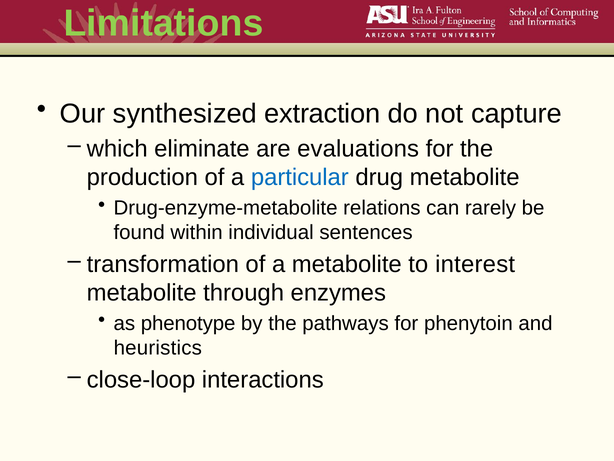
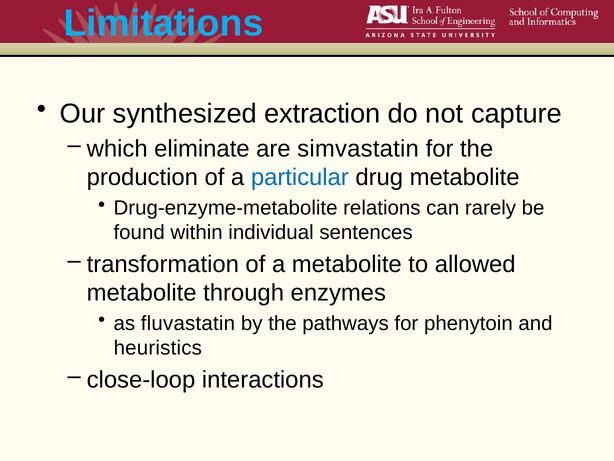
Limitations colour: light green -> light blue
evaluations: evaluations -> simvastatin
interest: interest -> allowed
phenotype: phenotype -> fluvastatin
